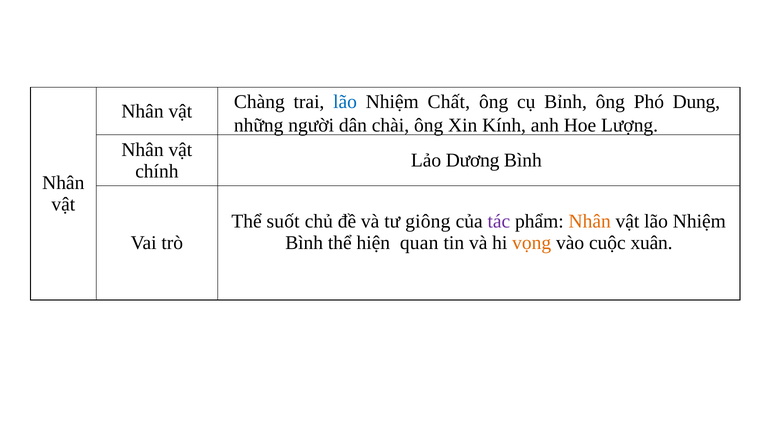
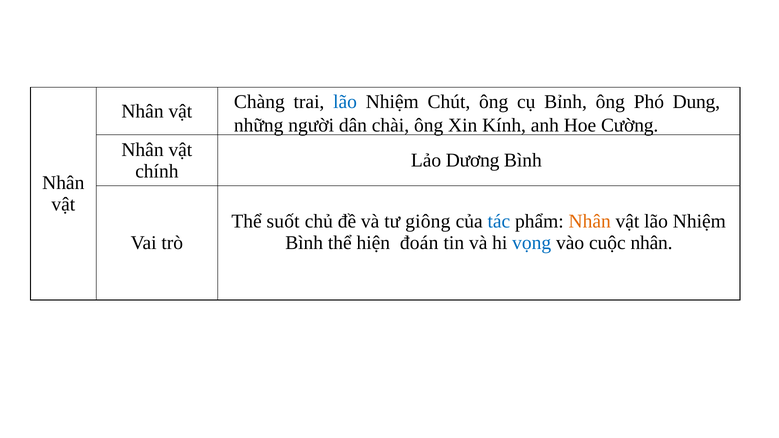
Chất: Chất -> Chút
Lượng: Lượng -> Cường
tác colour: purple -> blue
quan: quan -> đoán
vọng colour: orange -> blue
cuộc xuân: xuân -> nhân
